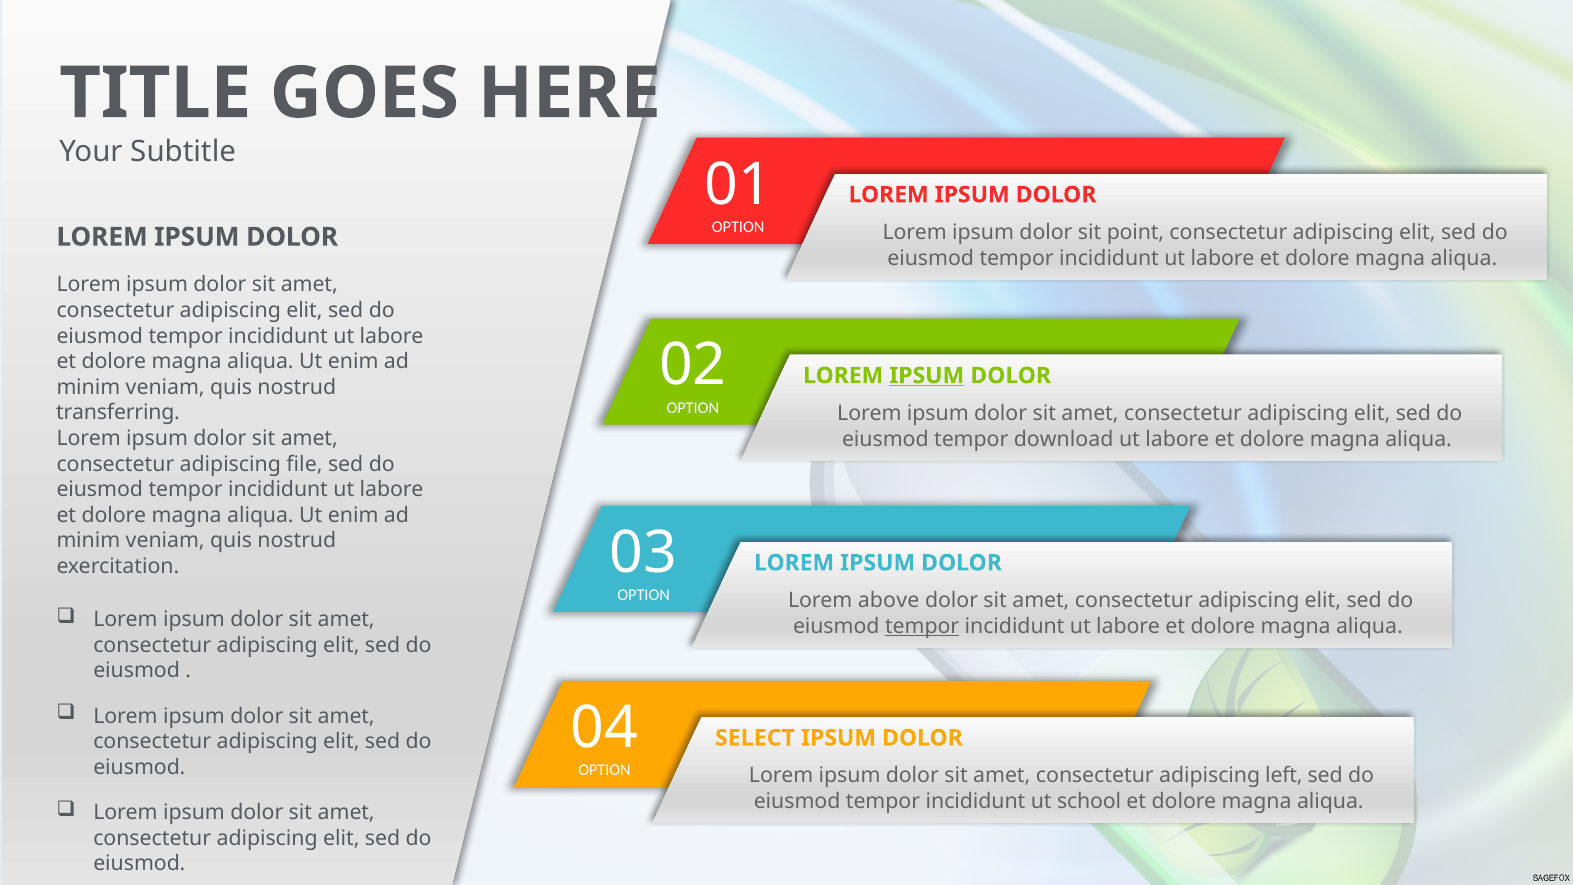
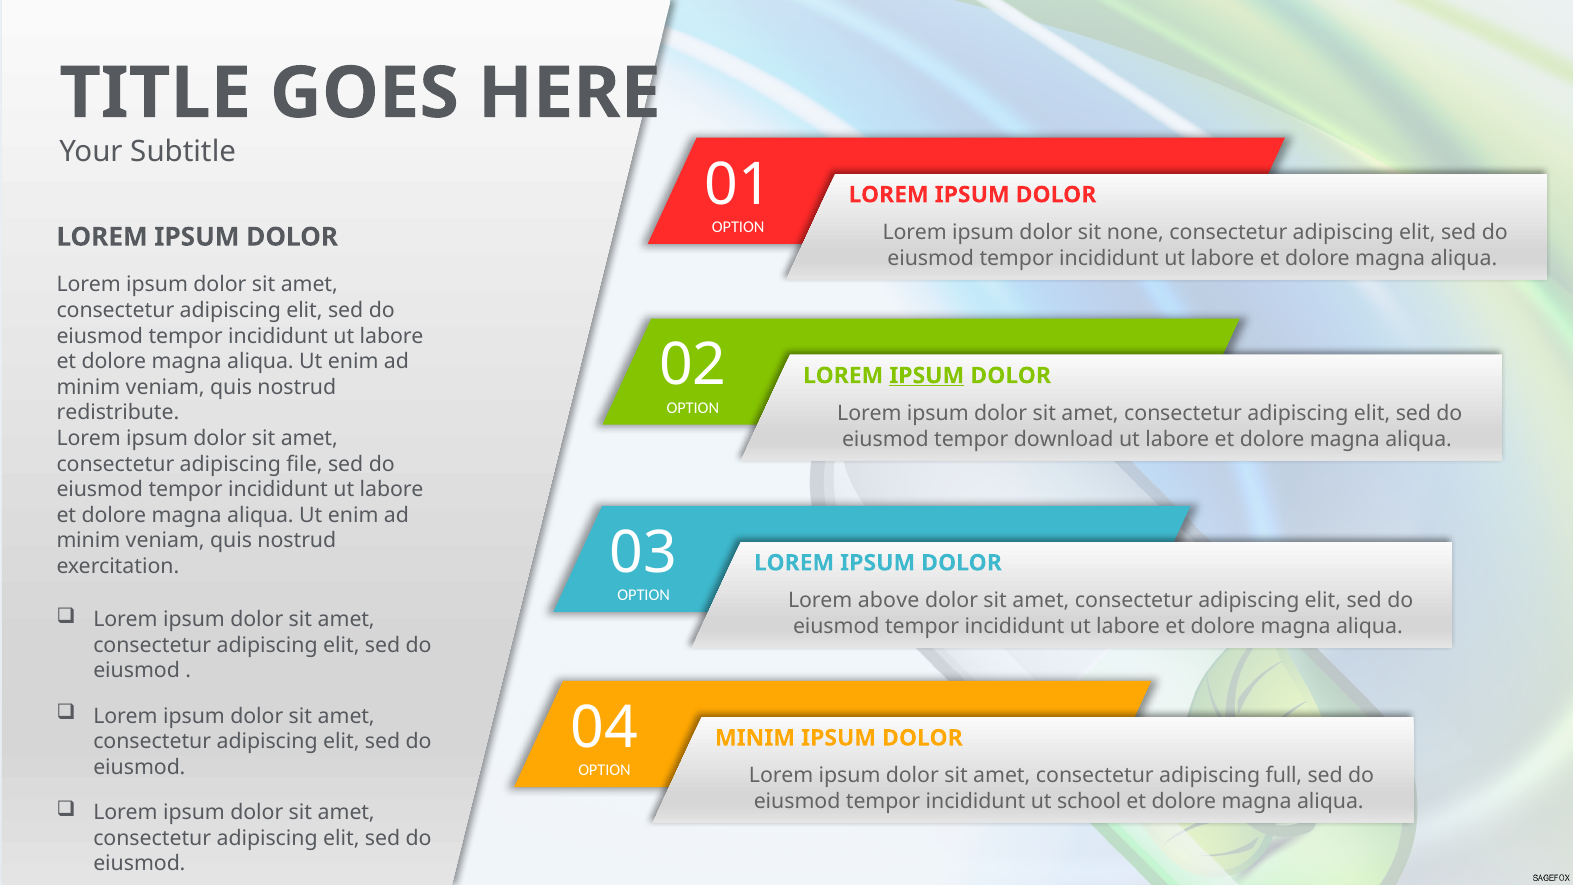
point: point -> none
transferring: transferring -> redistribute
tempor at (922, 626) underline: present -> none
SELECT at (755, 738): SELECT -> MINIM
left: left -> full
